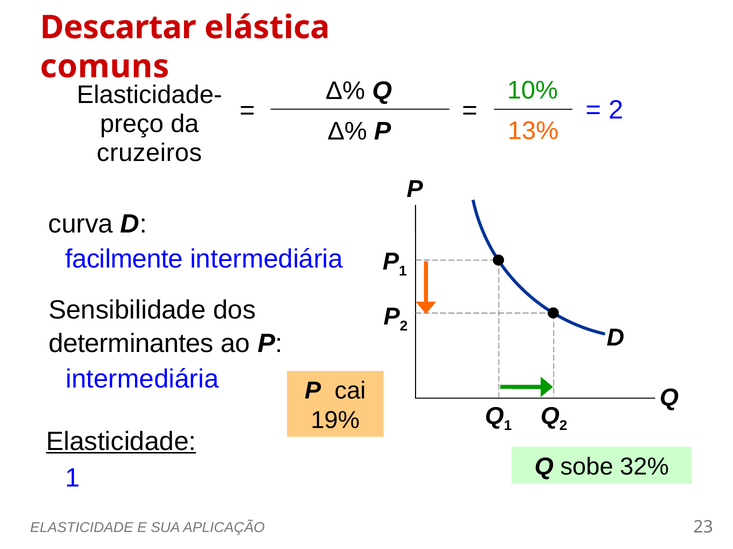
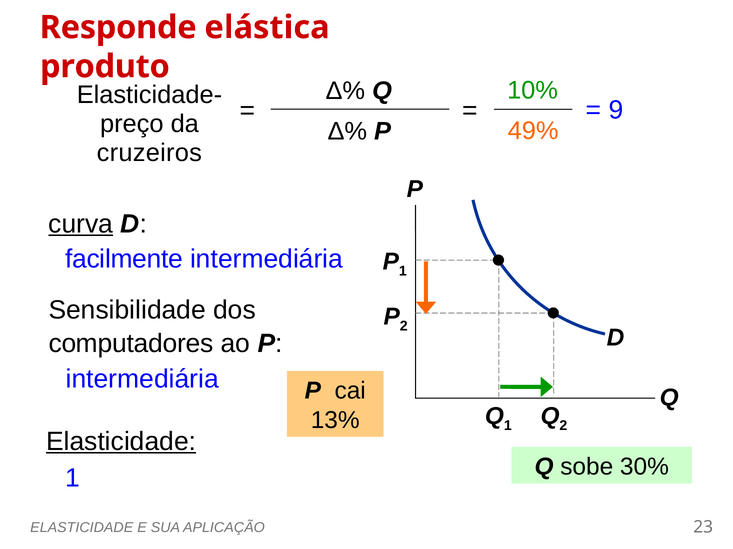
Descartar: Descartar -> Responde
comuns: comuns -> produto
2 at (616, 110): 2 -> 9
13%: 13% -> 49%
curva underline: none -> present
determinantes: determinantes -> computadores
19%: 19% -> 13%
32%: 32% -> 30%
